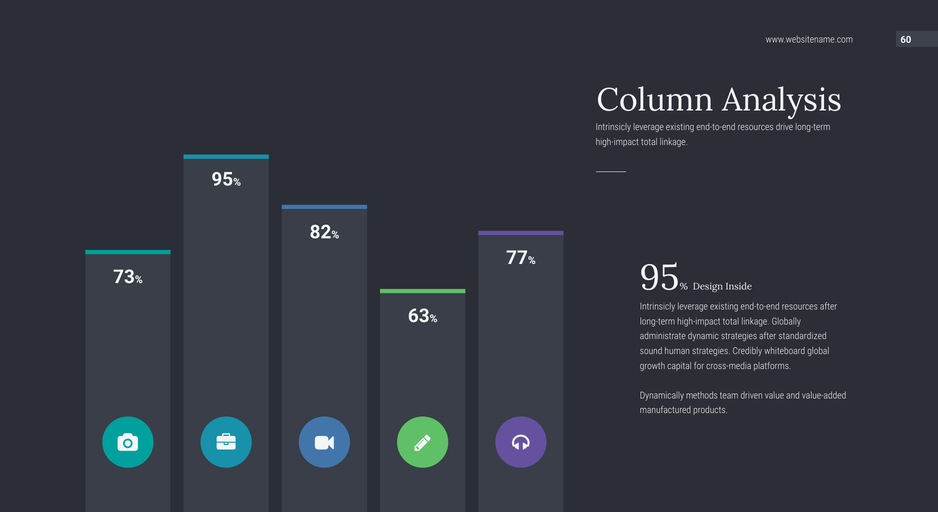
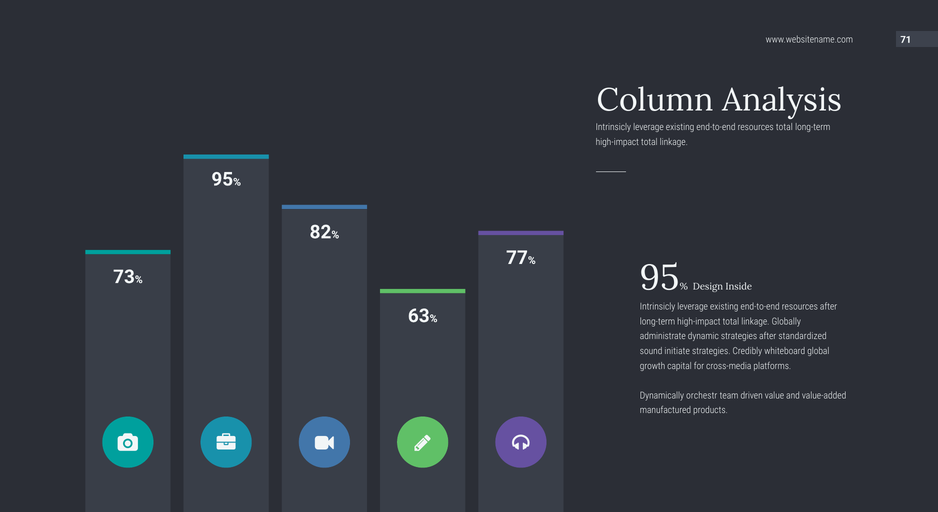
60: 60 -> 71
resources drive: drive -> total
human: human -> initiate
methods: methods -> orchestr
